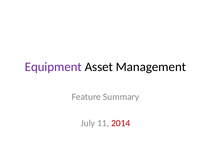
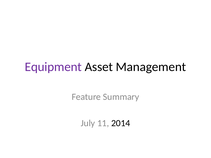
2014 colour: red -> black
